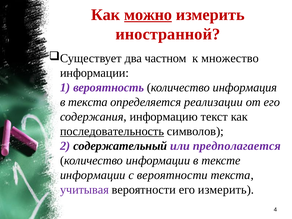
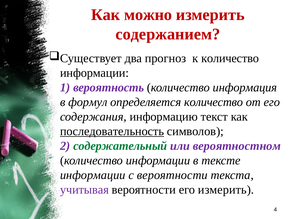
можно underline: present -> none
иностранной: иностранной -> содержанием
частном: частном -> прогноз
к множество: множество -> количество
в текста: текста -> формул
определяется реализации: реализации -> количество
содержательный colour: black -> green
предполагается: предполагается -> вероятностном
